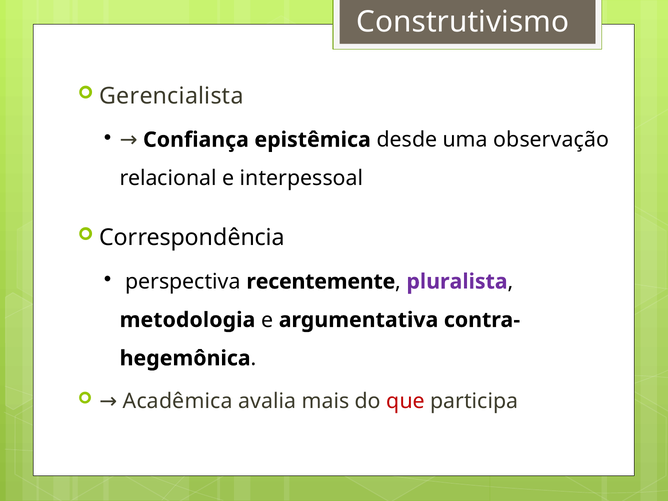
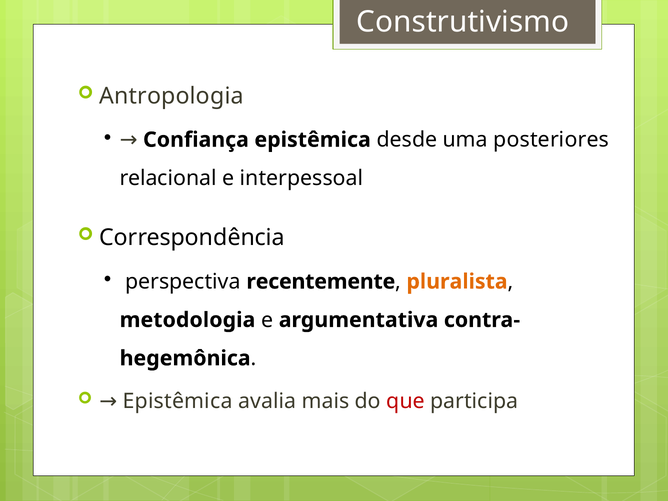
Gerencialista: Gerencialista -> Antropologia
observação: observação -> posteriores
pluralista colour: purple -> orange
Acadêmica at (178, 401): Acadêmica -> Epistêmica
